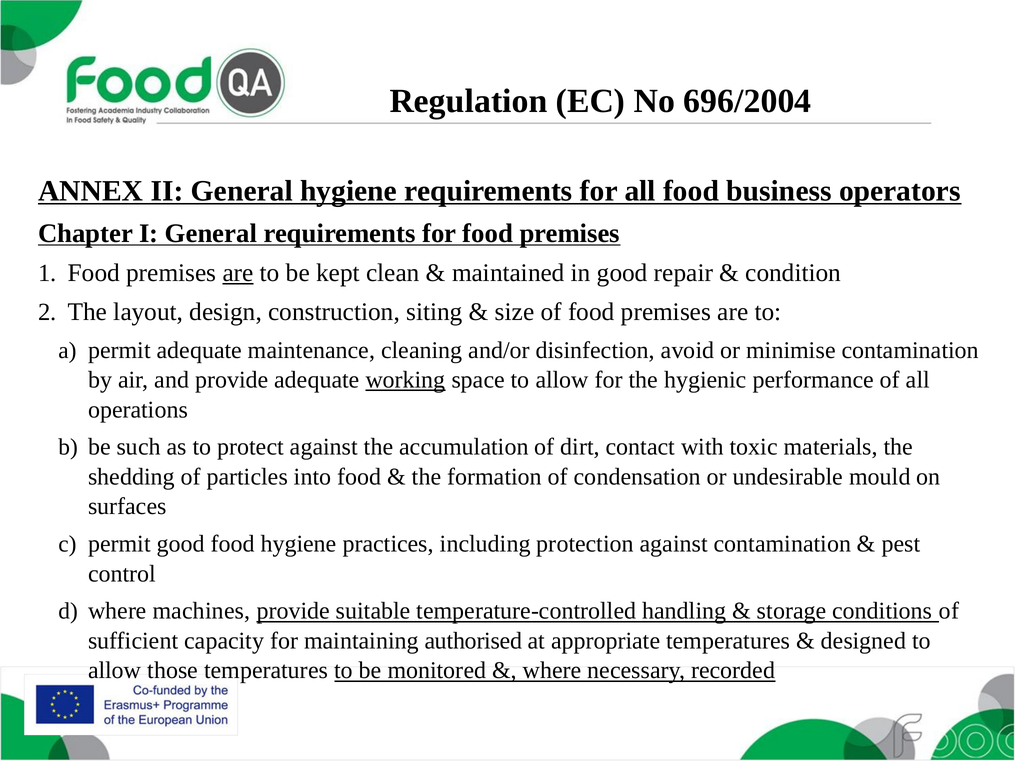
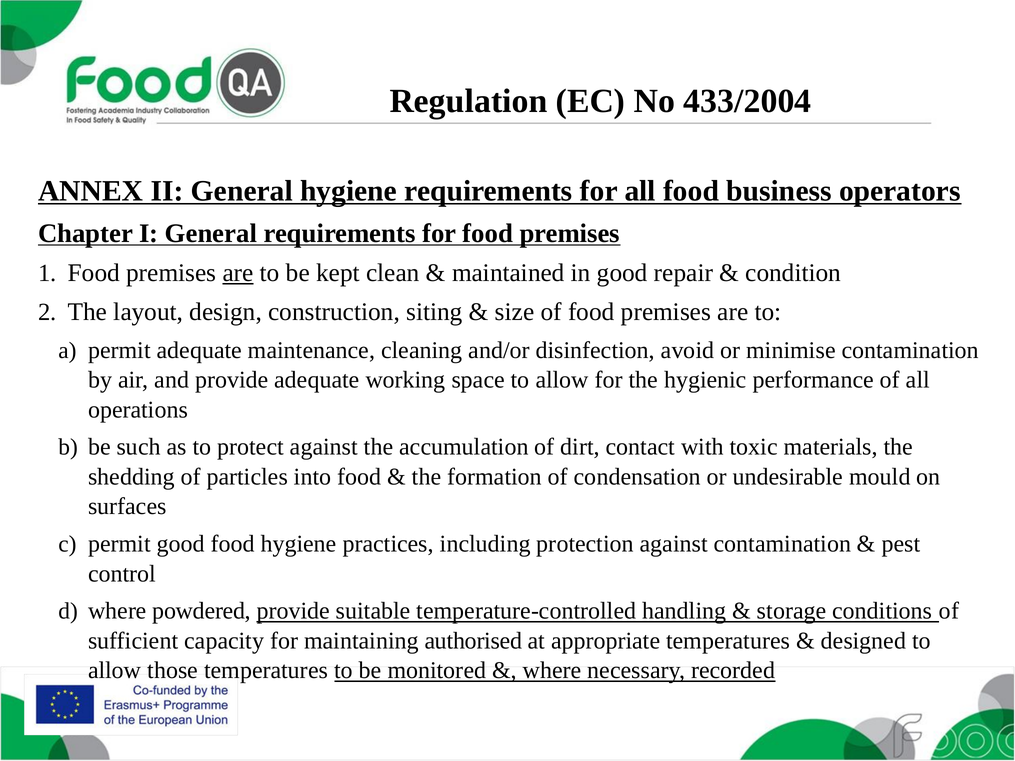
696/2004: 696/2004 -> 433/2004
working underline: present -> none
machines: machines -> powdered
